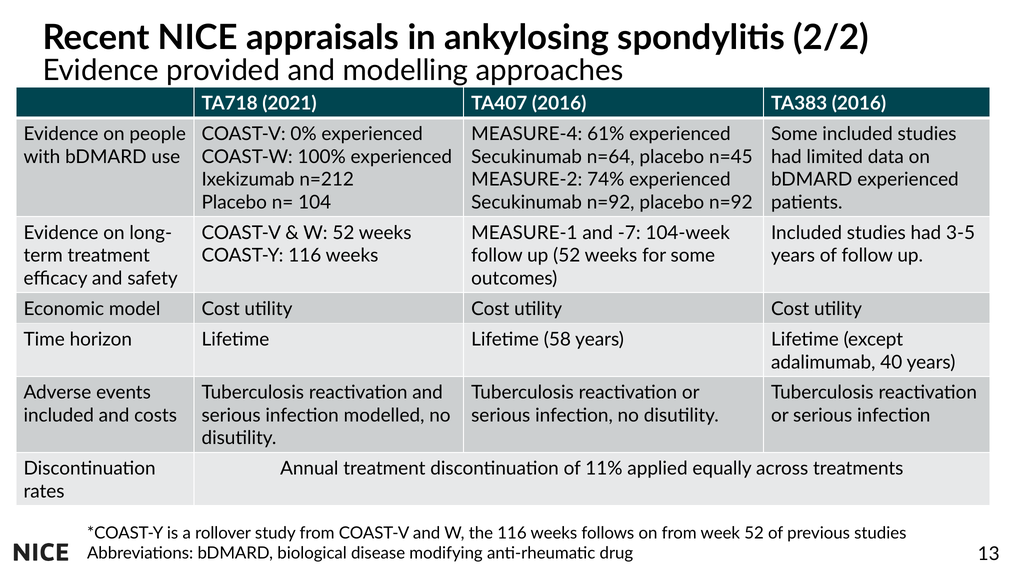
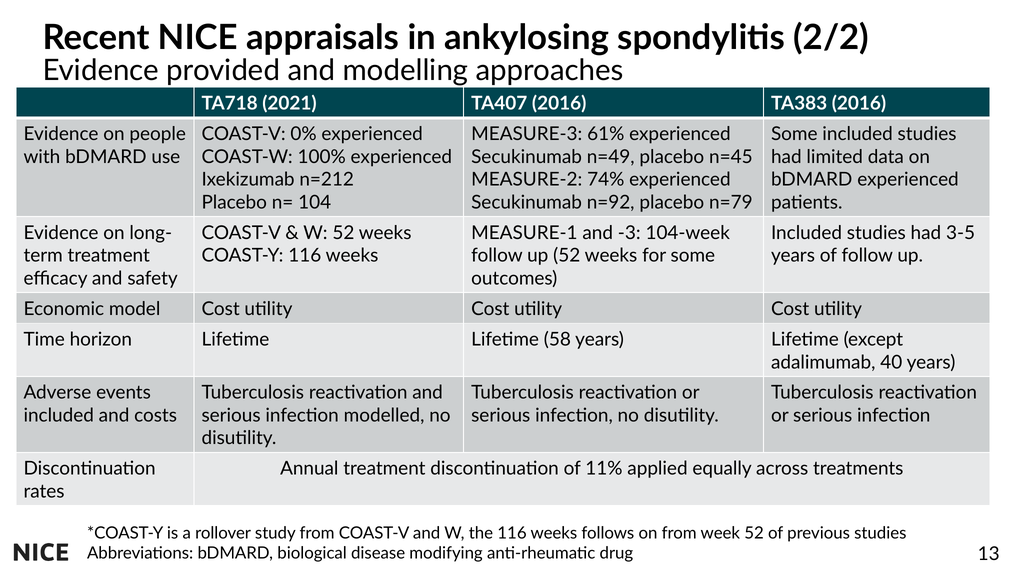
MEASURE-4: MEASURE-4 -> MEASURE-3
n=64: n=64 -> n=49
placebo n=92: n=92 -> n=79
-7: -7 -> -3
